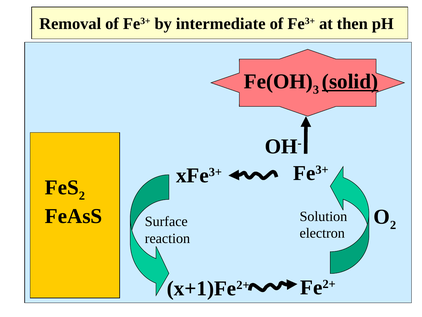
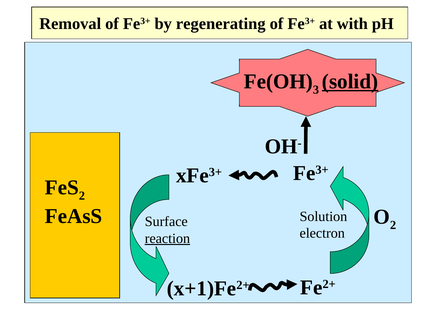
intermediate: intermediate -> regenerating
then: then -> with
reaction underline: none -> present
